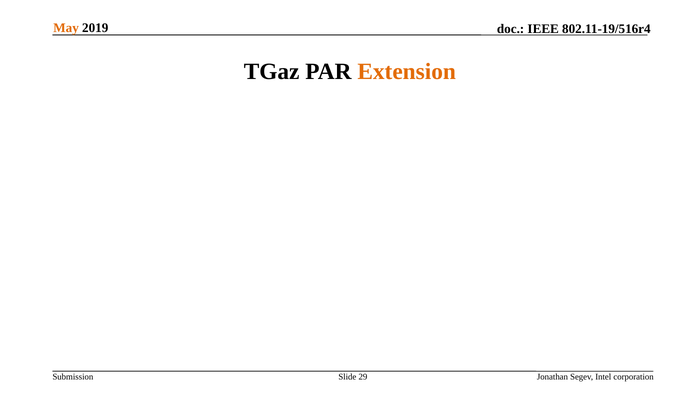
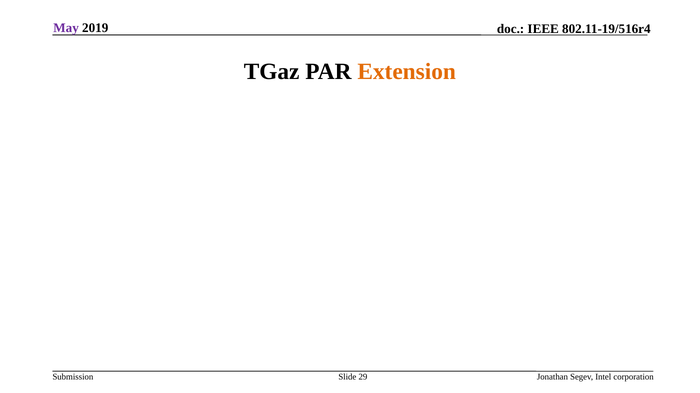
May colour: orange -> purple
